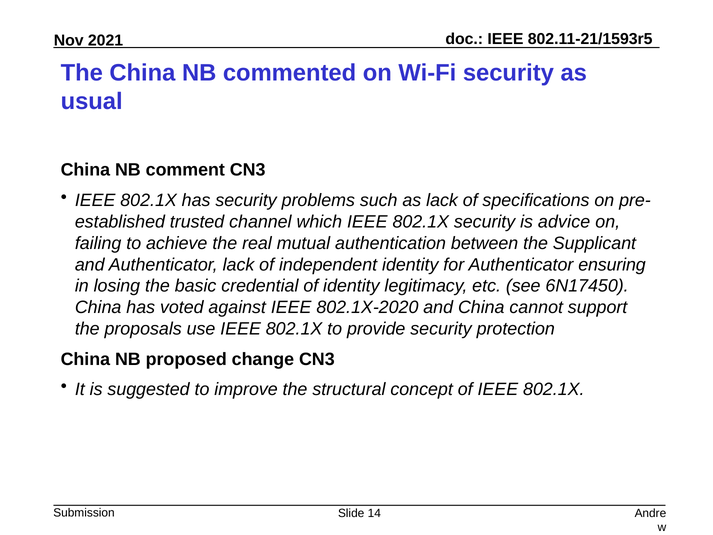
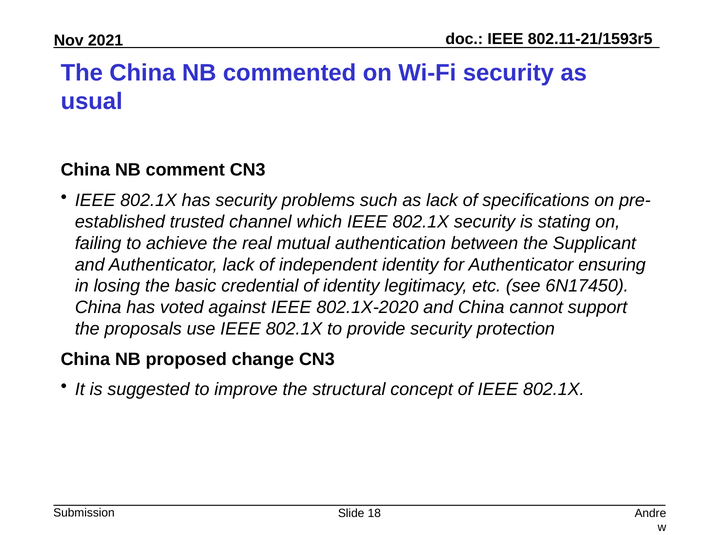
advice: advice -> stating
14: 14 -> 18
